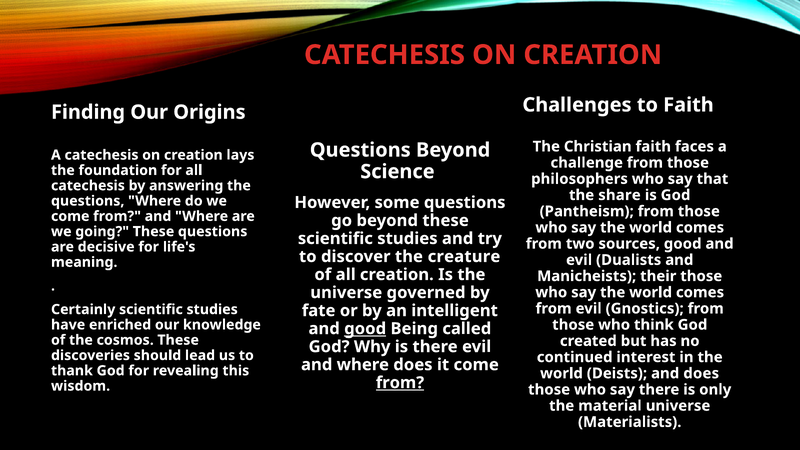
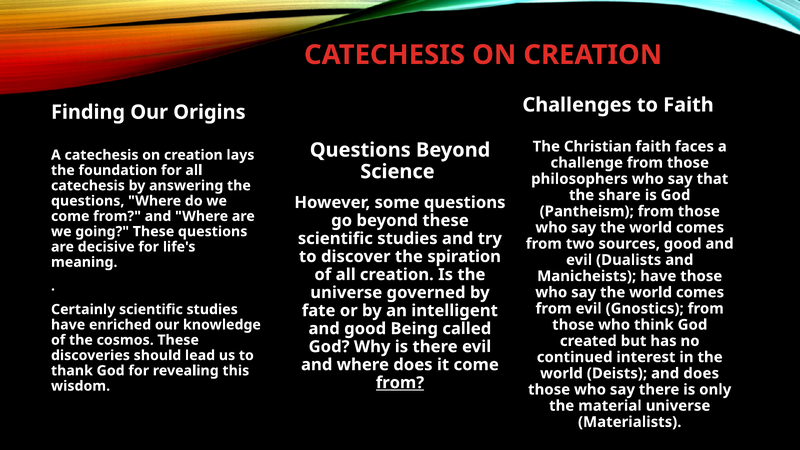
creature: creature -> spiration
Manicheists their: their -> have
good at (365, 329) underline: present -> none
